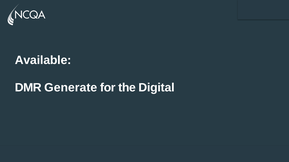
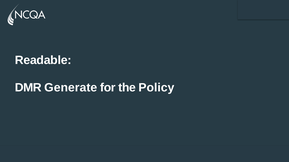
Available: Available -> Readable
Digital: Digital -> Policy
